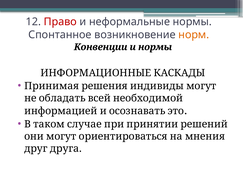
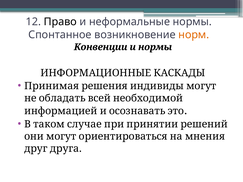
Право colour: red -> black
